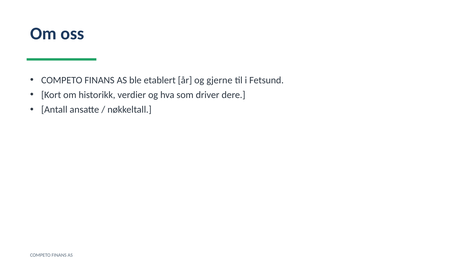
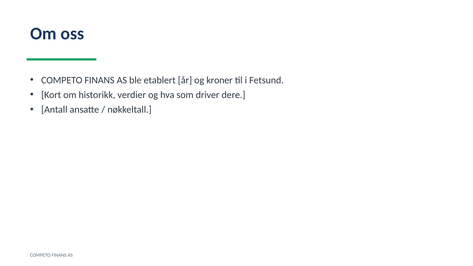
gjerne: gjerne -> kroner
